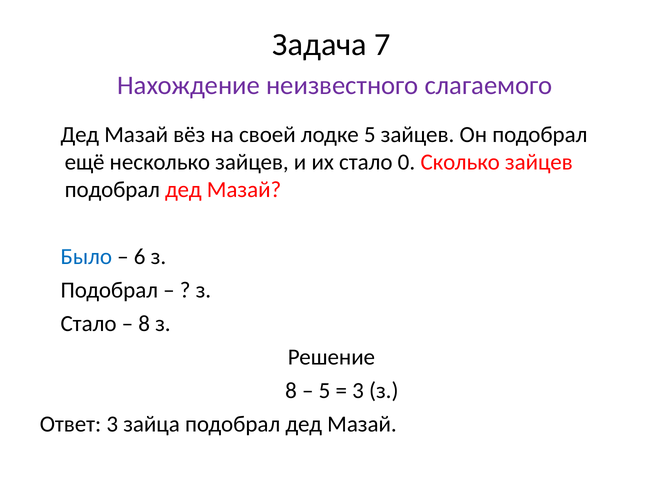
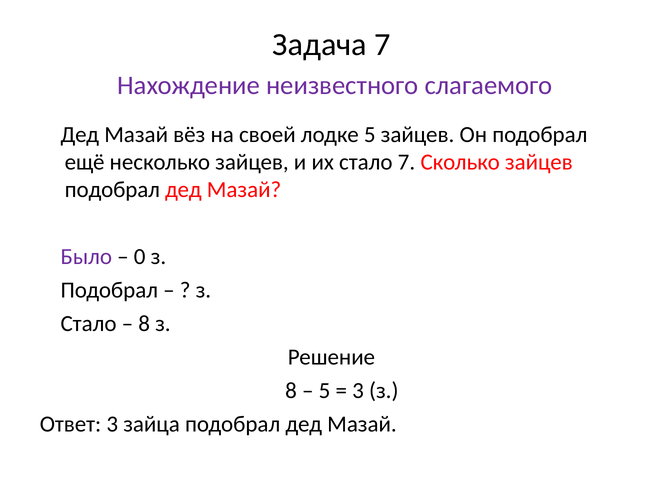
стало 0: 0 -> 7
Было colour: blue -> purple
6: 6 -> 0
